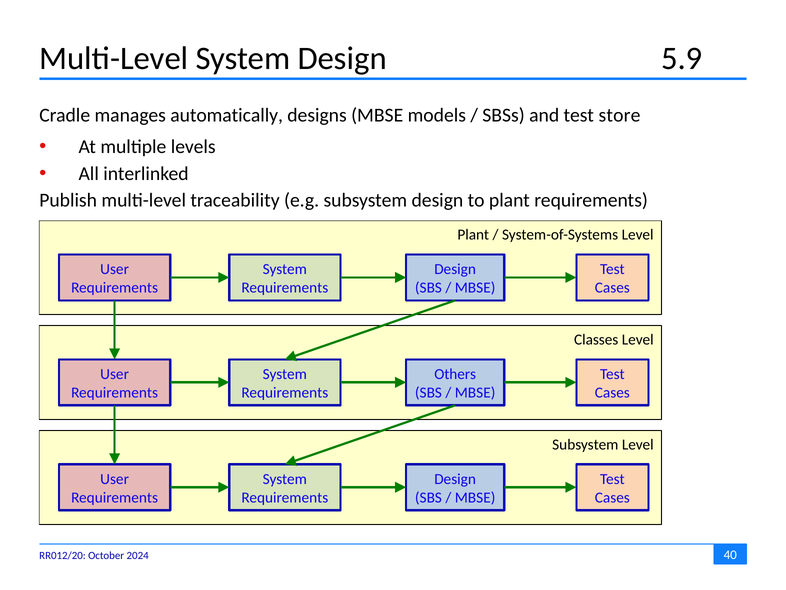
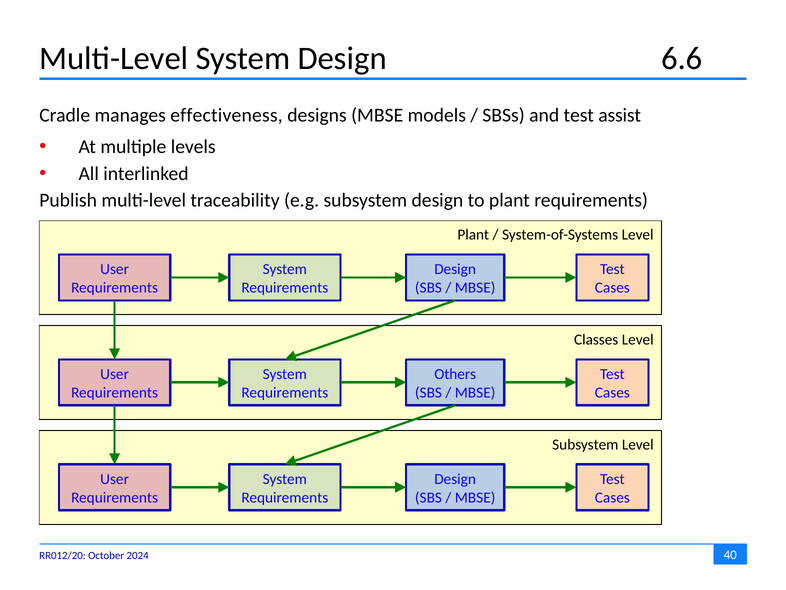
5.9: 5.9 -> 6.6
automatically: automatically -> effectiveness
store: store -> assist
